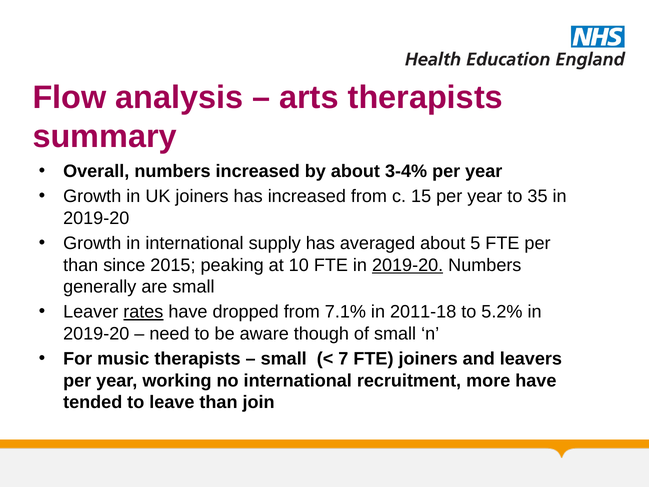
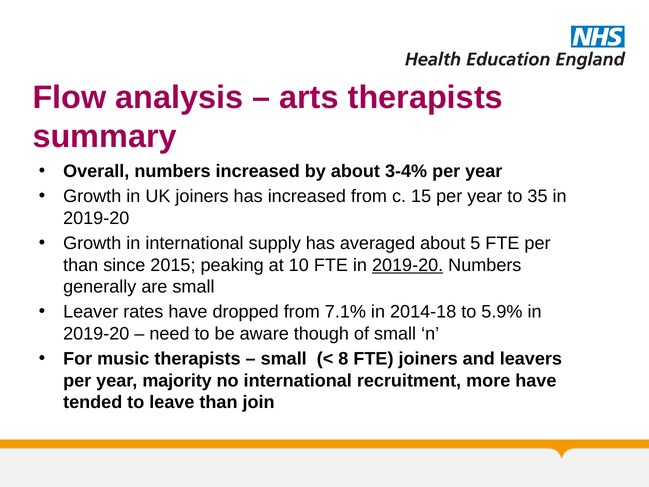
rates underline: present -> none
2011-18: 2011-18 -> 2014-18
5.2%: 5.2% -> 5.9%
7: 7 -> 8
working: working -> majority
